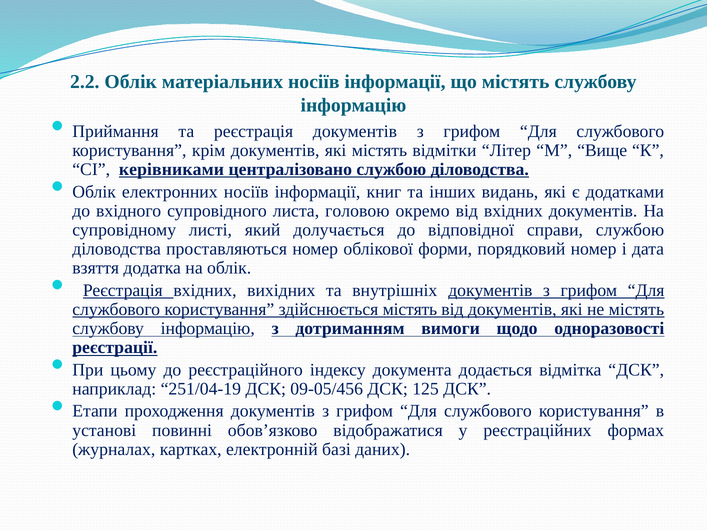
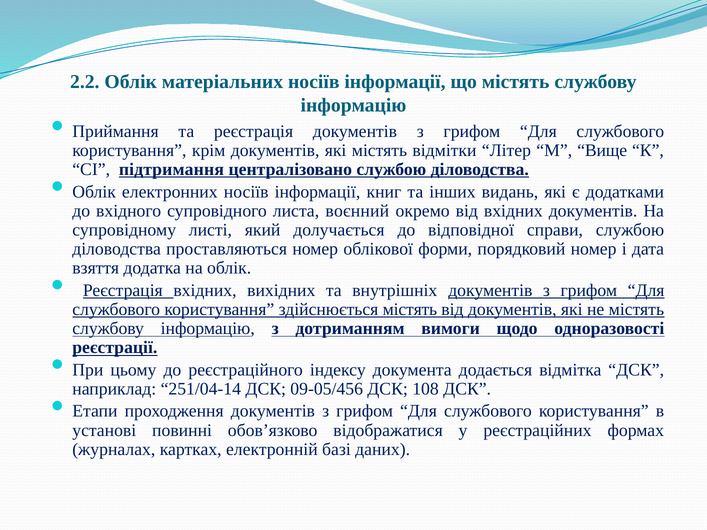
керівниками: керівниками -> підтримання
головою: головою -> воєнний
251/04-19: 251/04-19 -> 251/04-14
125: 125 -> 108
